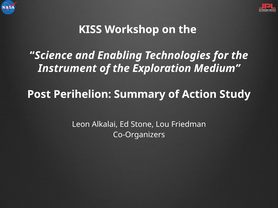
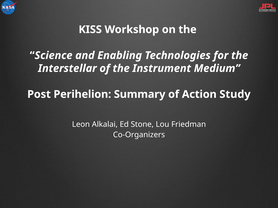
Instrument: Instrument -> Interstellar
Exploration: Exploration -> Instrument
